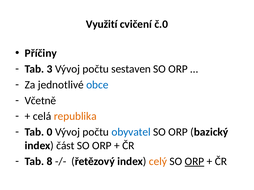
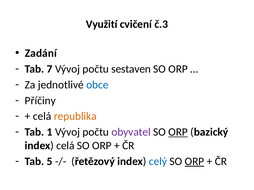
č.0: č.0 -> č.3
Příčiny: Příčiny -> Zadání
3: 3 -> 7
Včetně: Včetně -> Příčiny
0: 0 -> 1
obyvatel colour: blue -> purple
ORP at (178, 132) underline: none -> present
index část: část -> celá
8: 8 -> 5
celý colour: orange -> blue
